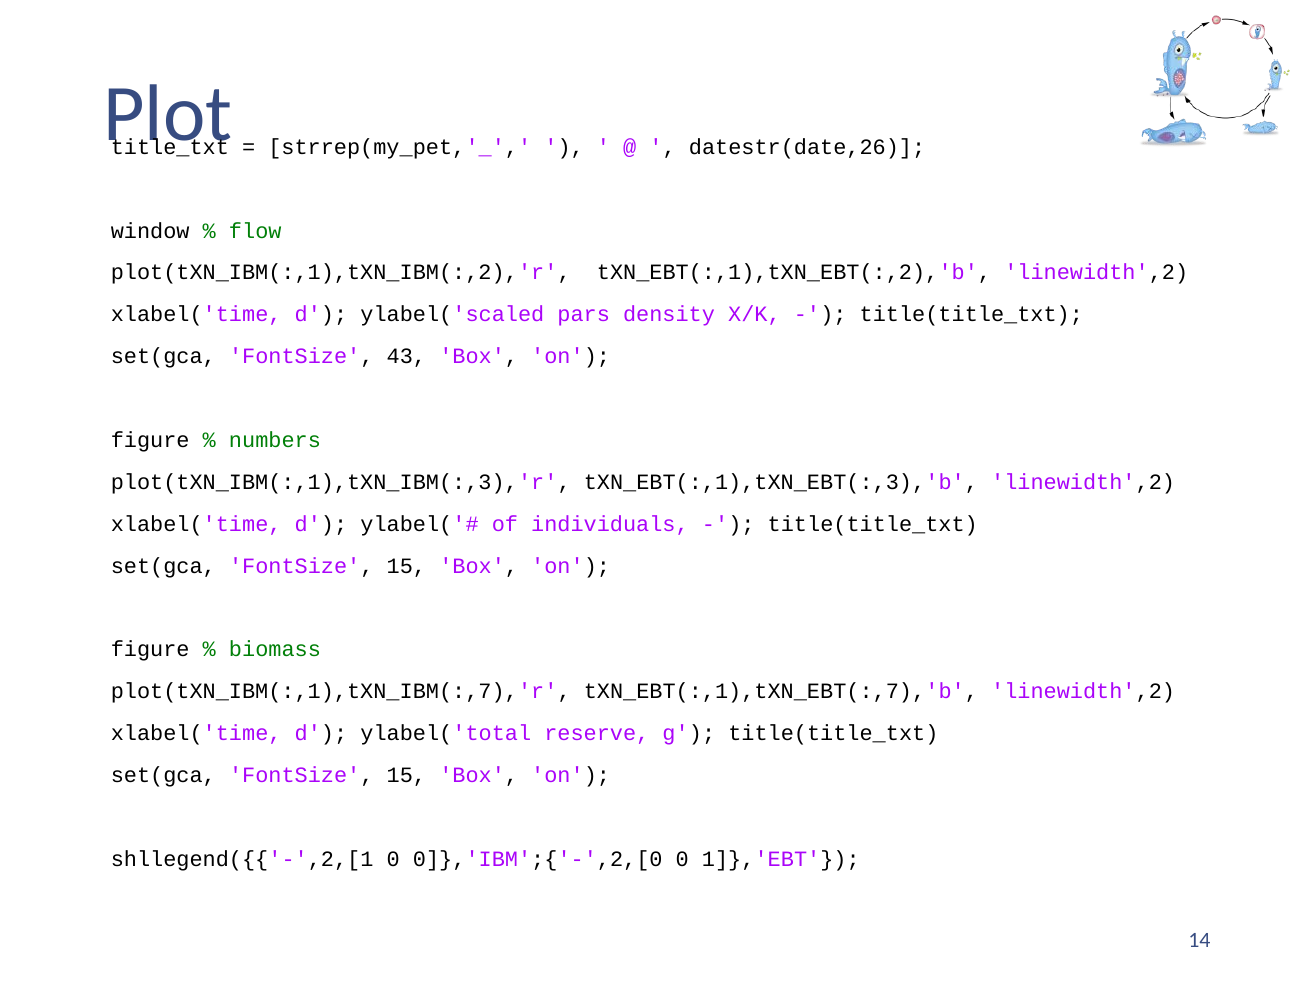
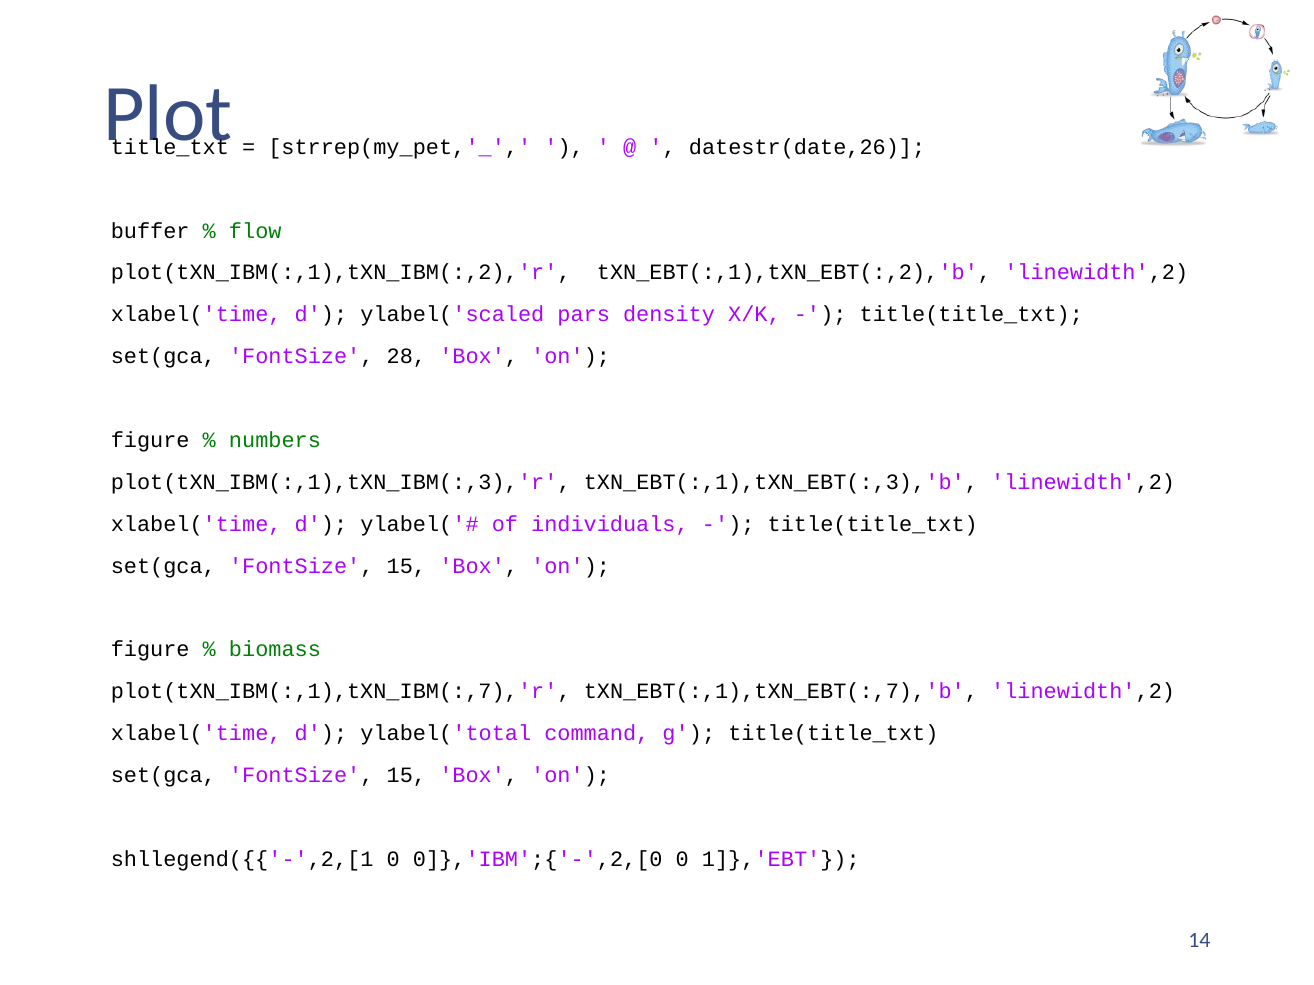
window: window -> buffer
43: 43 -> 28
reserve: reserve -> command
